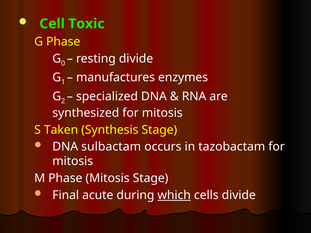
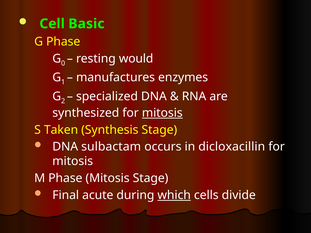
Toxic: Toxic -> Basic
resting divide: divide -> would
mitosis at (162, 113) underline: none -> present
tazobactam: tazobactam -> dicloxacillin
